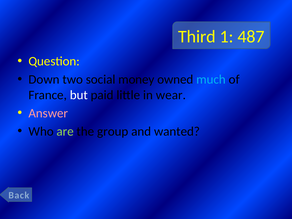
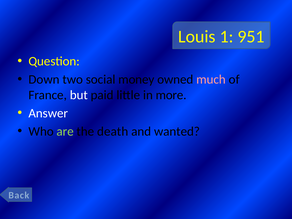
Third: Third -> Louis
487: 487 -> 951
much colour: light blue -> pink
wear: wear -> more
Answer colour: pink -> white
group: group -> death
